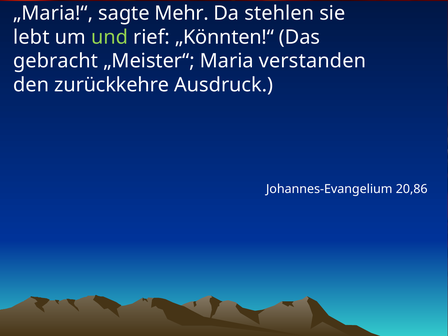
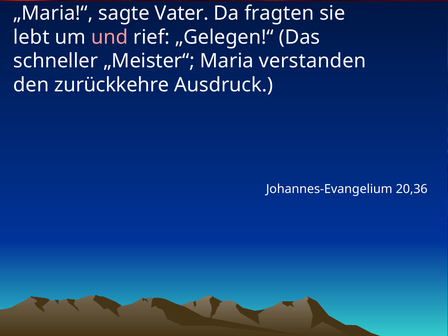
Mehr: Mehr -> Vater
stehlen: stehlen -> fragten
und colour: light green -> pink
„Könnten!“: „Könnten!“ -> „Gelegen!“
gebracht: gebracht -> schneller
20,86: 20,86 -> 20,36
